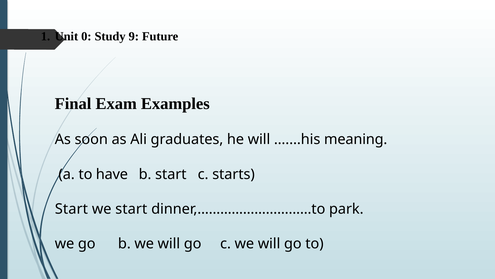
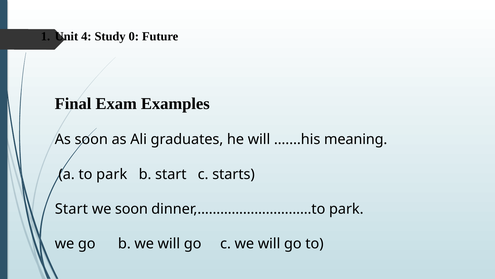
0: 0 -> 4
9: 9 -> 0
to have: have -> park
we start: start -> soon
